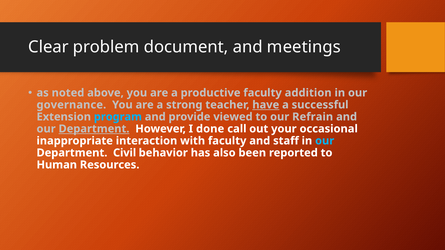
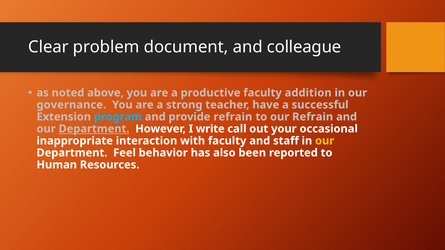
meetings: meetings -> colleague
have underline: present -> none
provide viewed: viewed -> refrain
done: done -> write
our at (325, 141) colour: light blue -> yellow
Civil: Civil -> Feel
